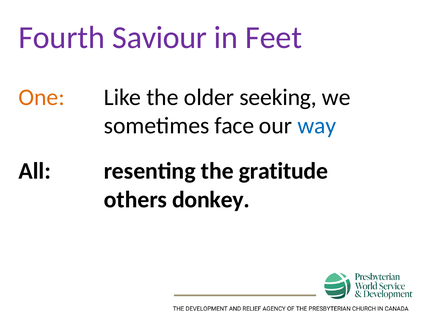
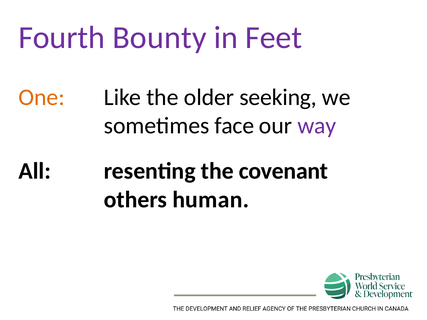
Saviour: Saviour -> Bounty
way colour: blue -> purple
gratitude: gratitude -> covenant
donkey: donkey -> human
